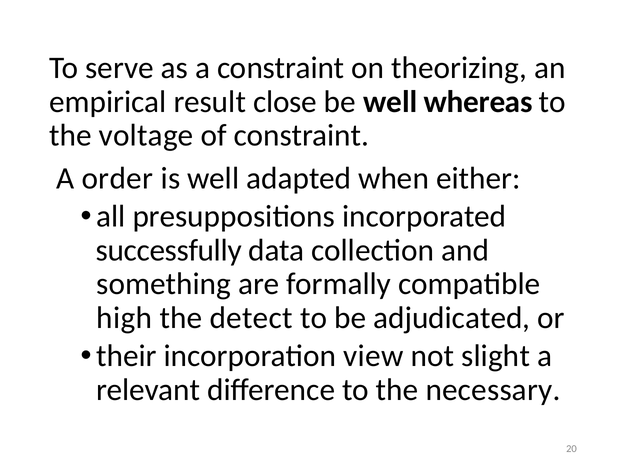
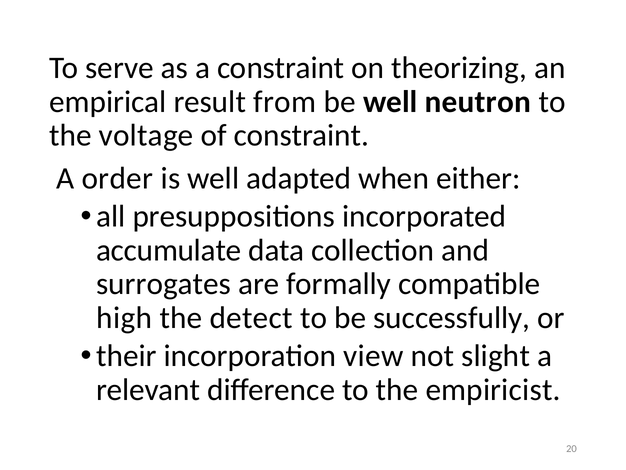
close: close -> from
whereas: whereas -> neutron
successfully: successfully -> accumulate
something: something -> surrogates
adjudicated: adjudicated -> successfully
necessary: necessary -> empiricist
